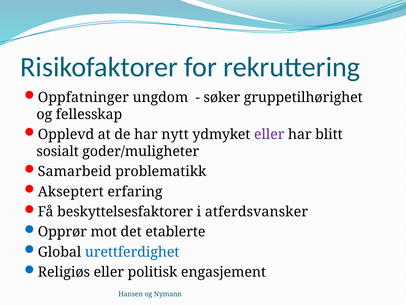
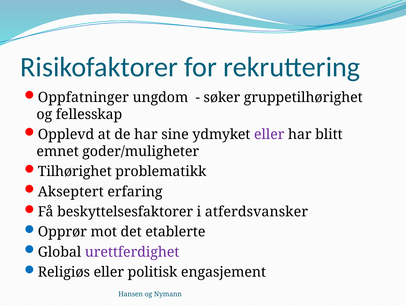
nytt: nytt -> sine
sosialt: sosialt -> emnet
Samarbeid: Samarbeid -> Tilhørighet
urettferdighet colour: blue -> purple
